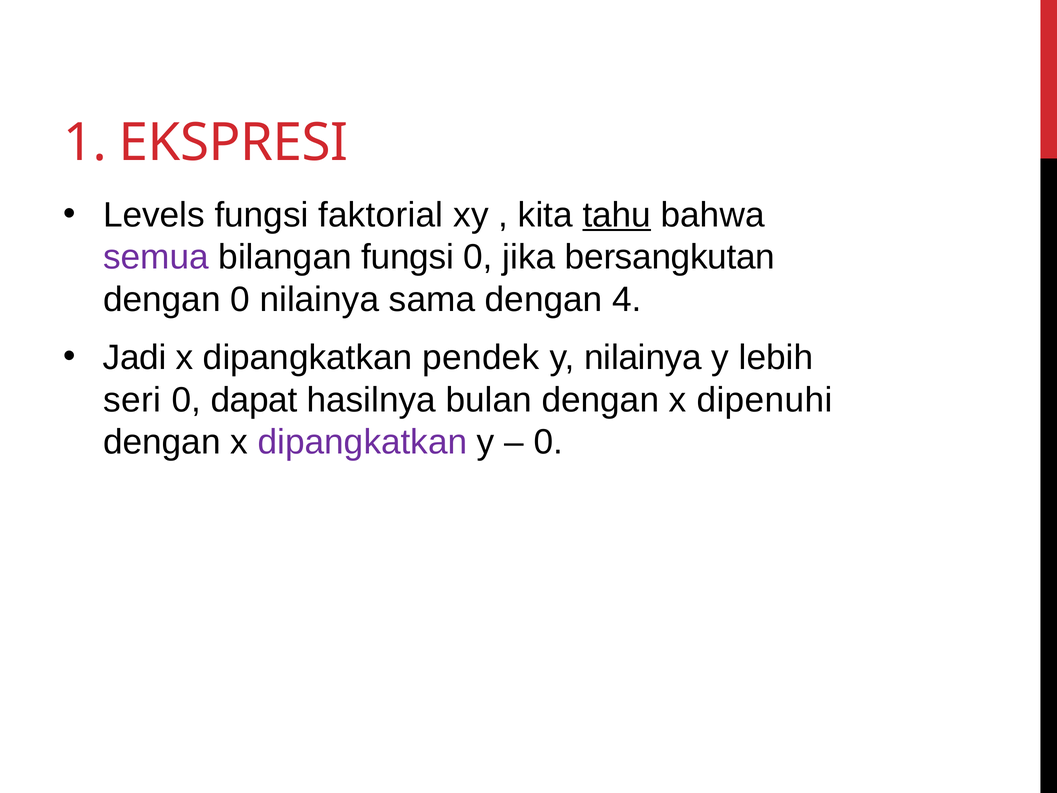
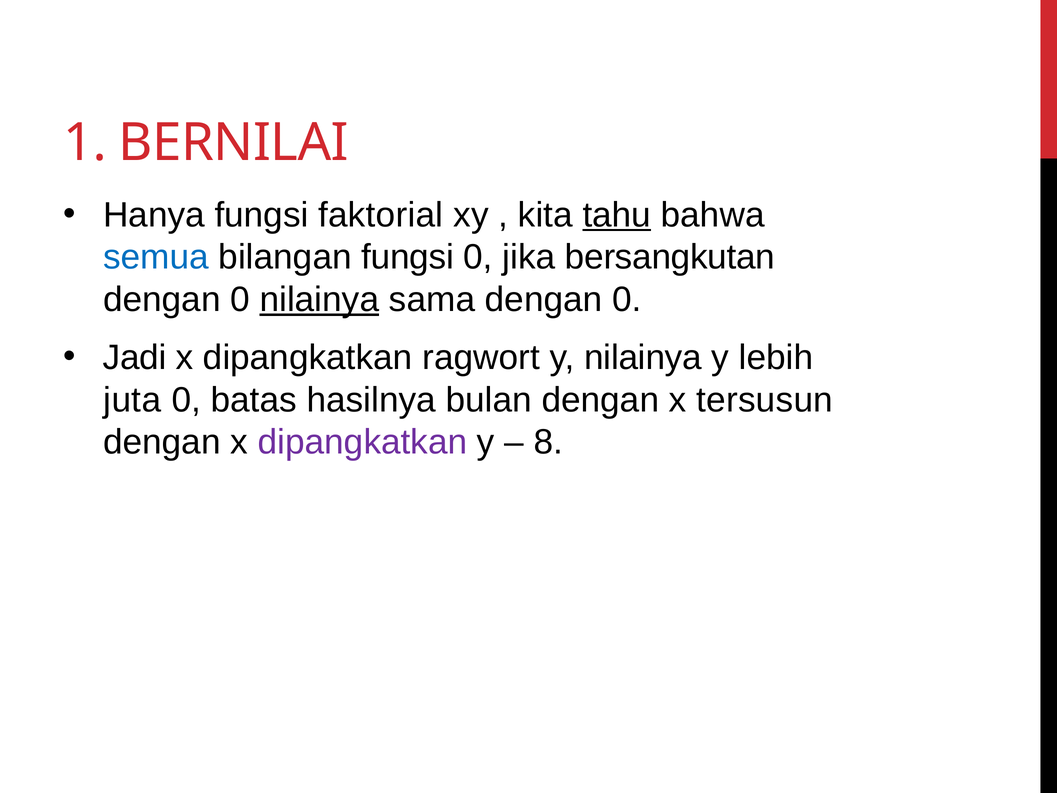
EKSPRESI: EKSPRESI -> BERNILAI
Levels: Levels -> Hanya
semua colour: purple -> blue
nilainya at (319, 300) underline: none -> present
sama dengan 4: 4 -> 0
pendek: pendek -> ragwort
seri: seri -> juta
dapat: dapat -> batas
dipenuhi: dipenuhi -> tersusun
0 at (548, 442): 0 -> 8
